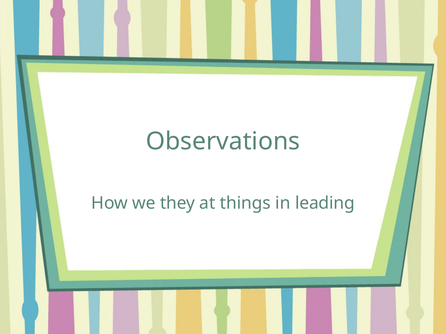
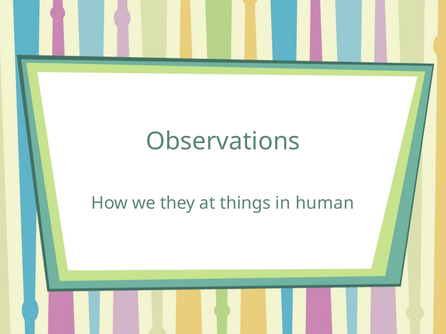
leading: leading -> human
